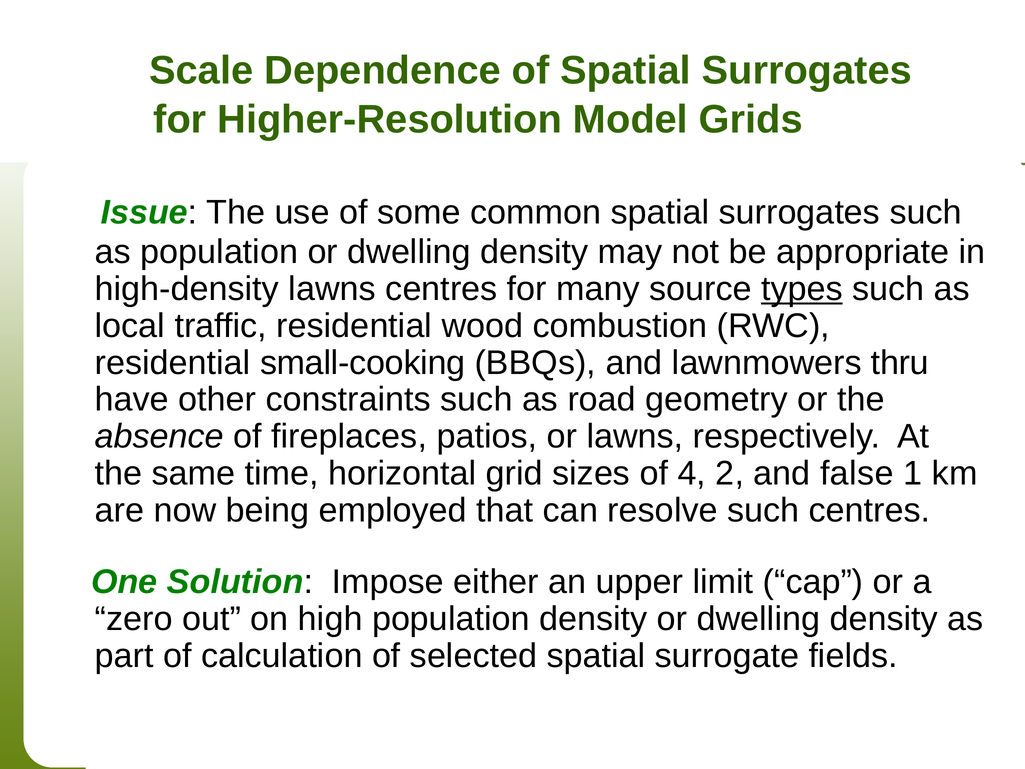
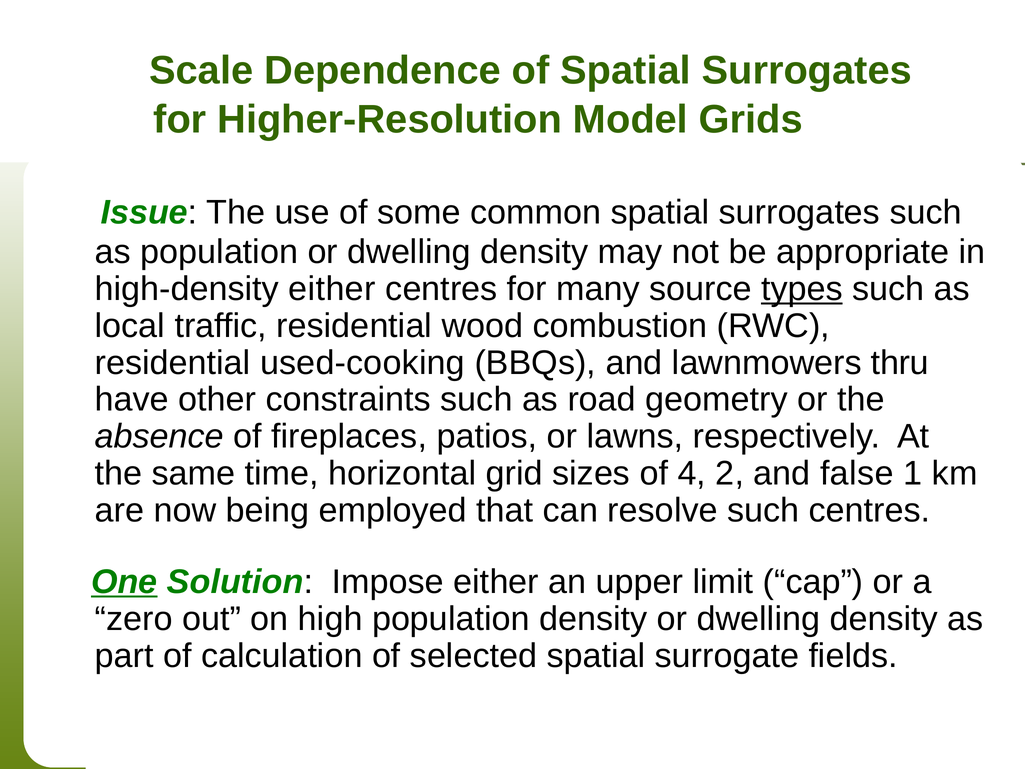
high-density lawns: lawns -> either
small-cooking: small-cooking -> used-cooking
One underline: none -> present
